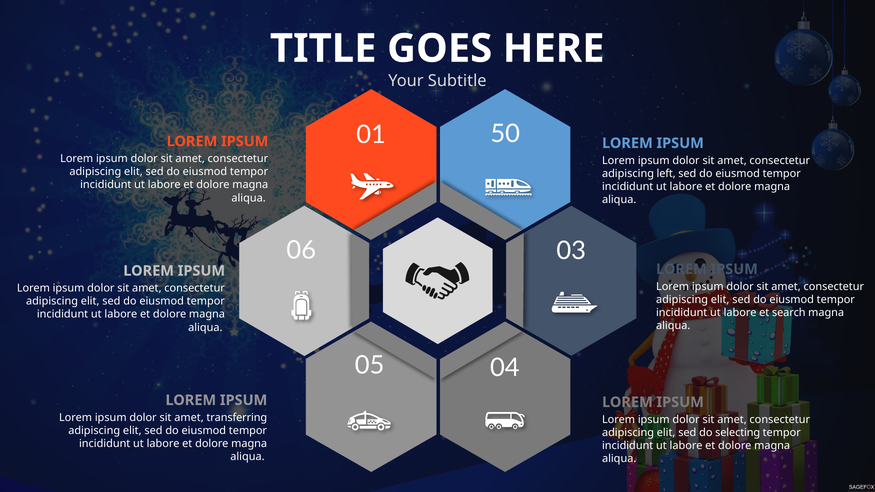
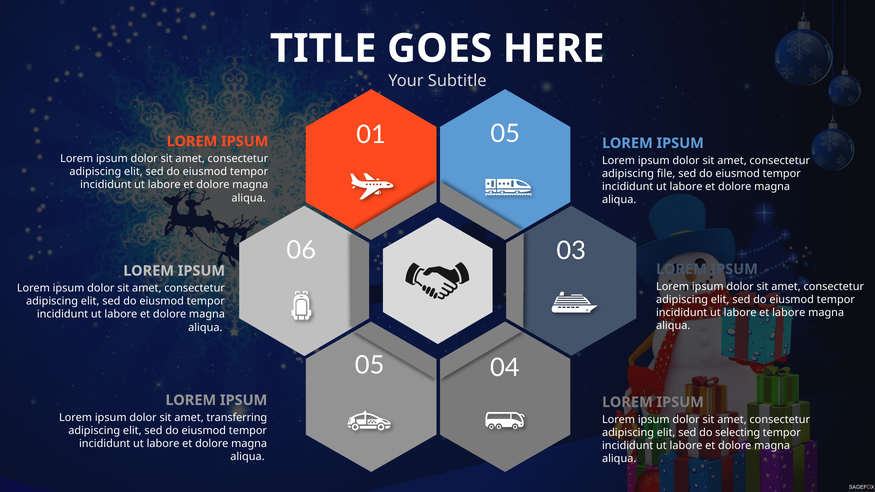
01 50: 50 -> 05
left: left -> file
et search: search -> labore
